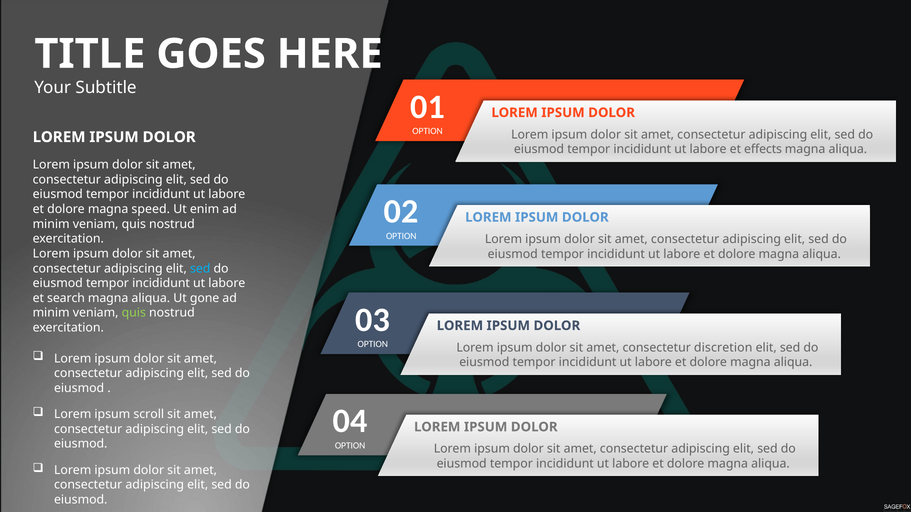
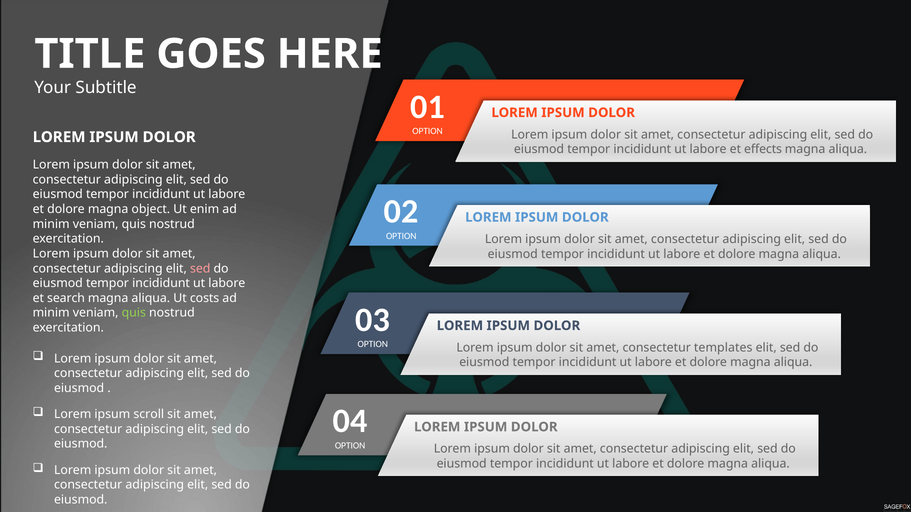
speed: speed -> object
sed at (200, 269) colour: light blue -> pink
gone: gone -> costs
discretion: discretion -> templates
